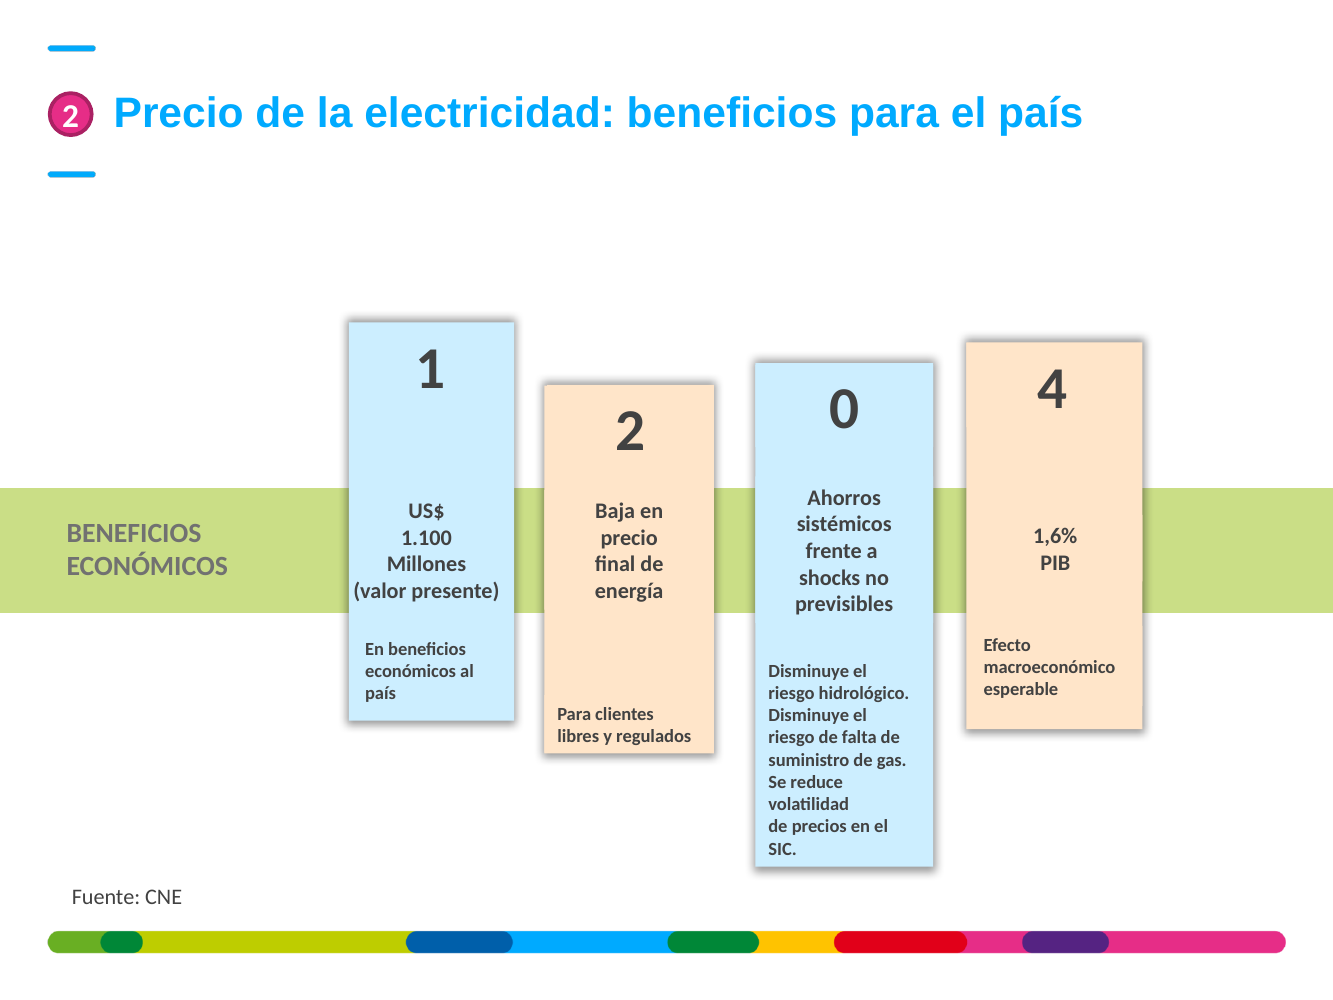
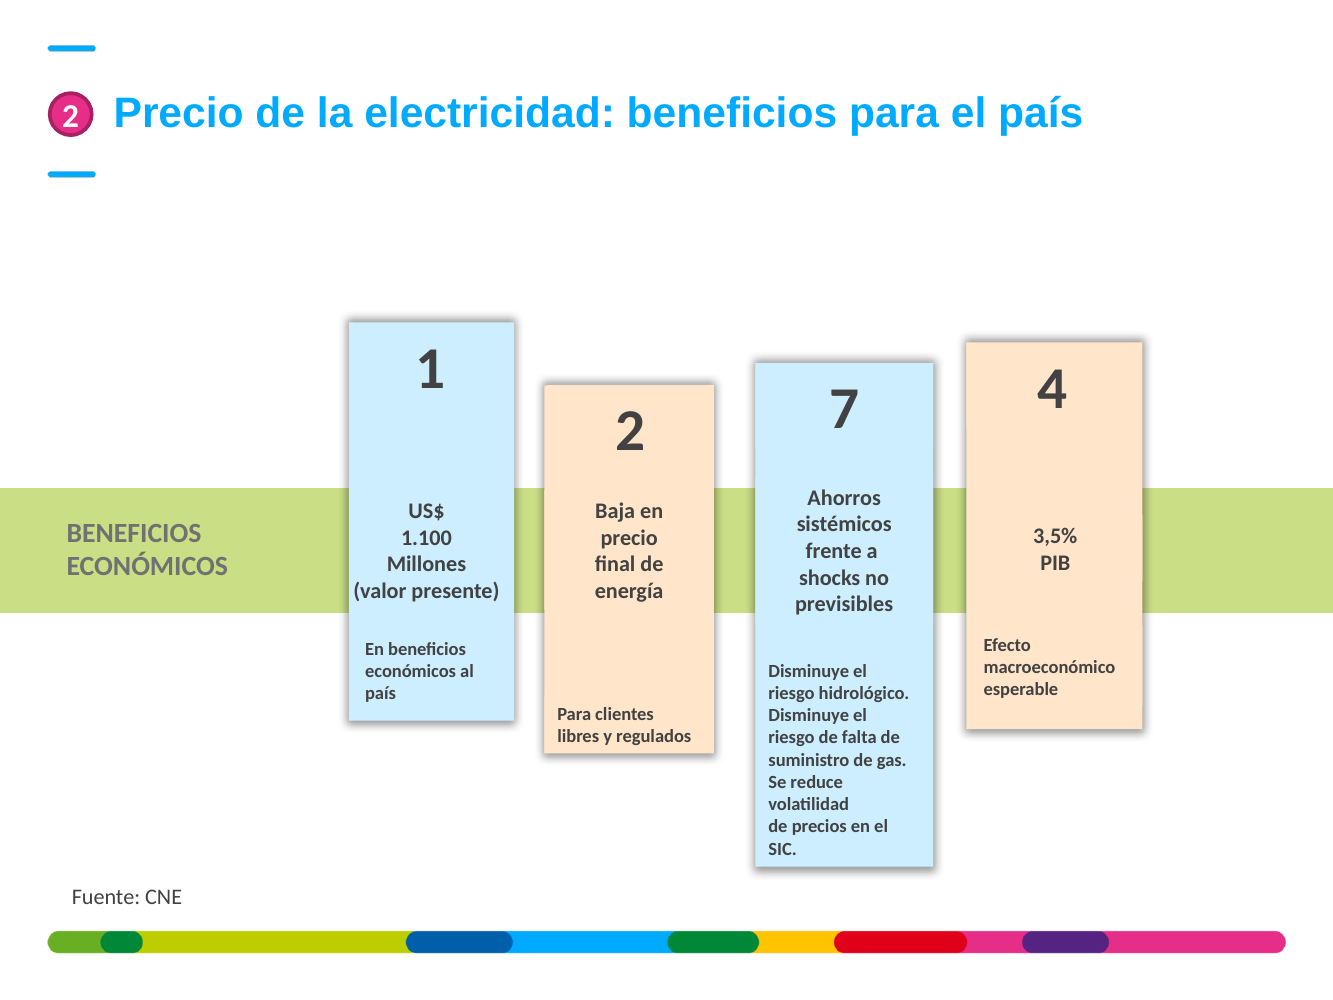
0: 0 -> 7
1,6%: 1,6% -> 3,5%
